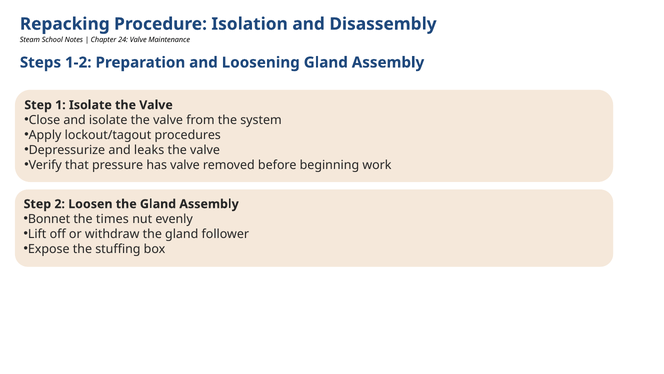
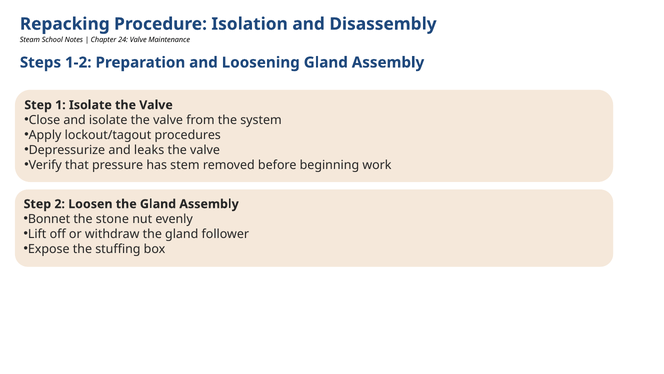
has valve: valve -> stem
times: times -> stone
